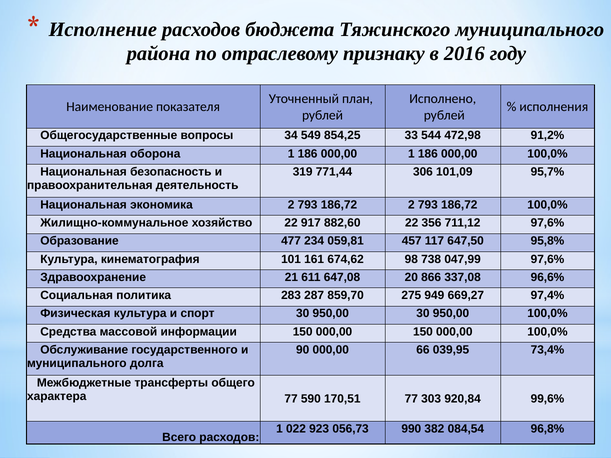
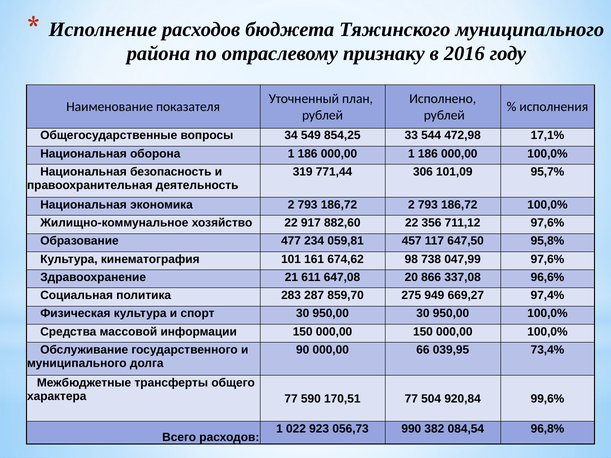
91,2%: 91,2% -> 17,1%
303: 303 -> 504
